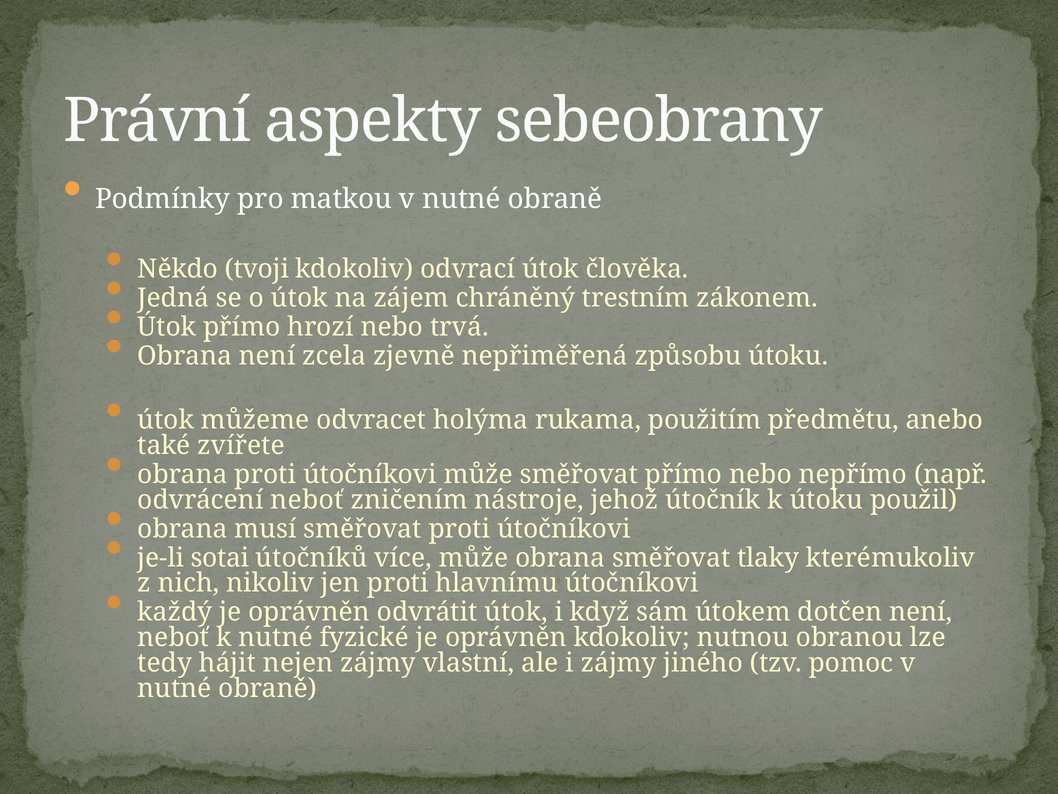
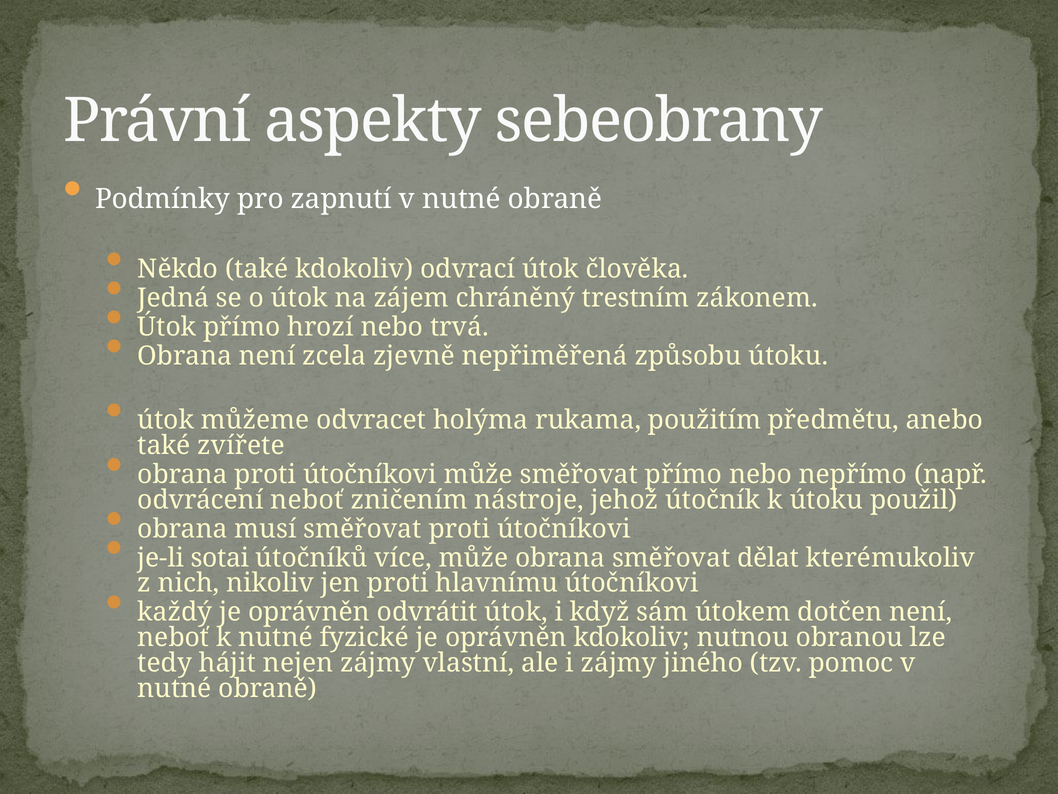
matkou: matkou -> zapnutí
Někdo tvoji: tvoji -> také
tlaky: tlaky -> dělat
